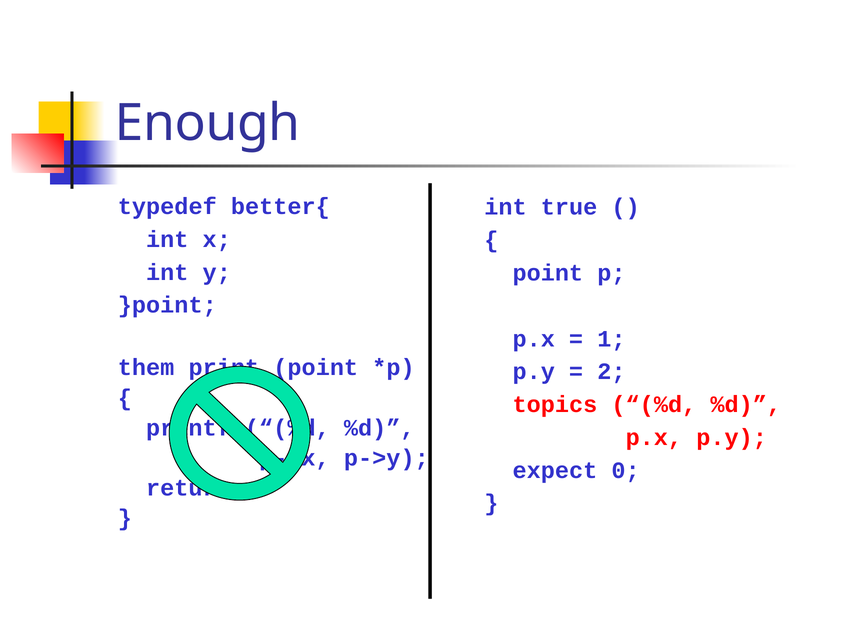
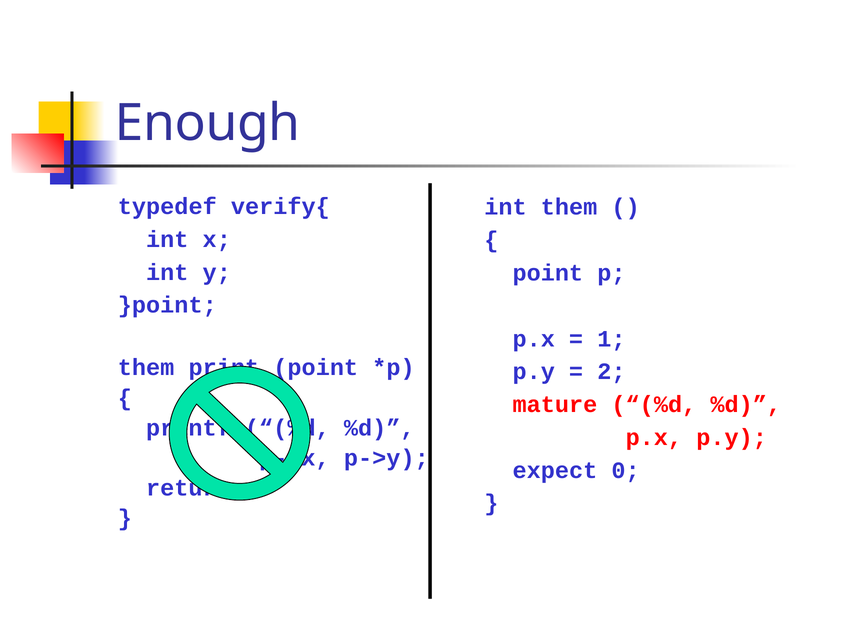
better{: better{ -> verify{
int true: true -> them
topics: topics -> mature
